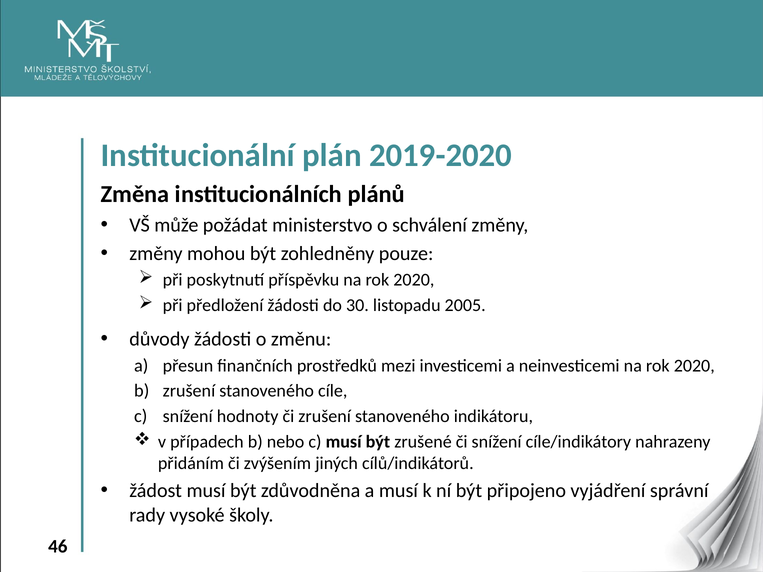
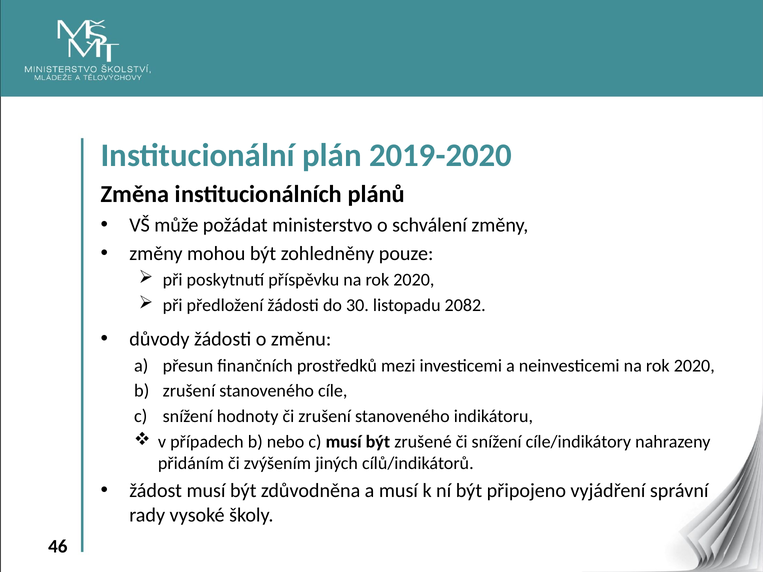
2005: 2005 -> 2082
